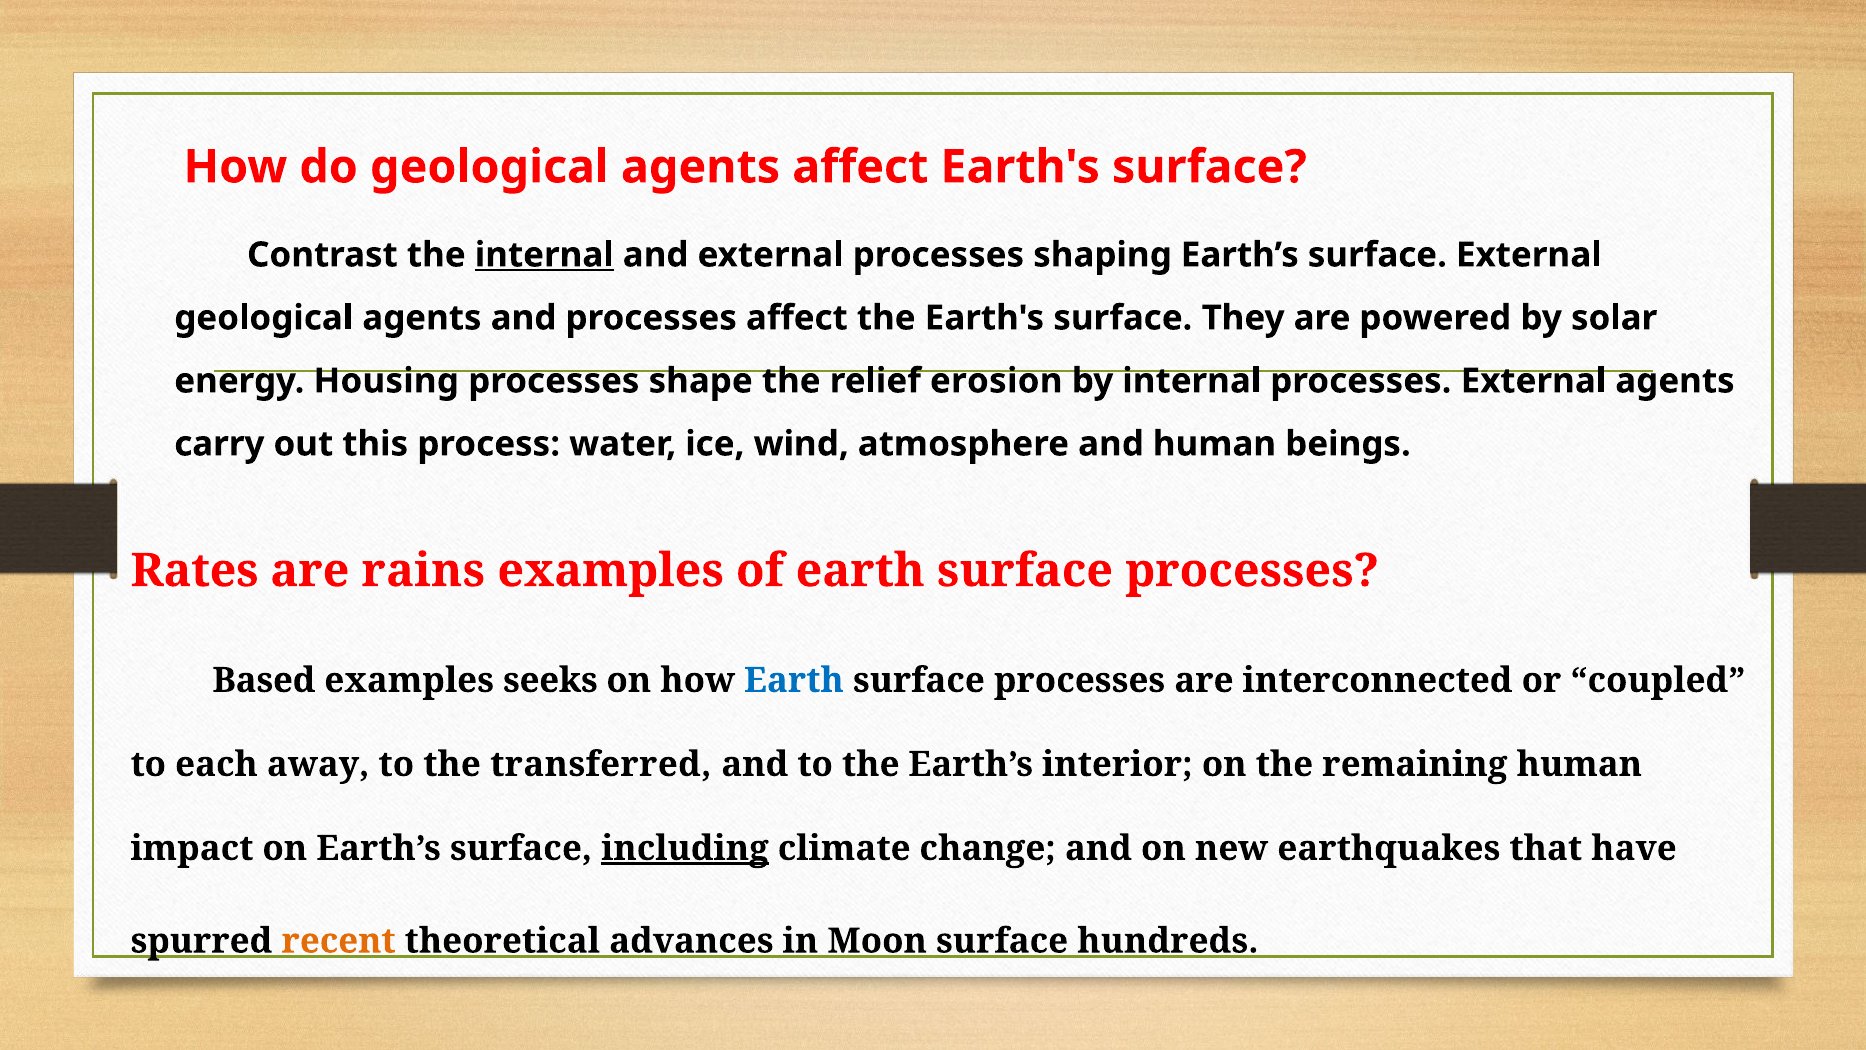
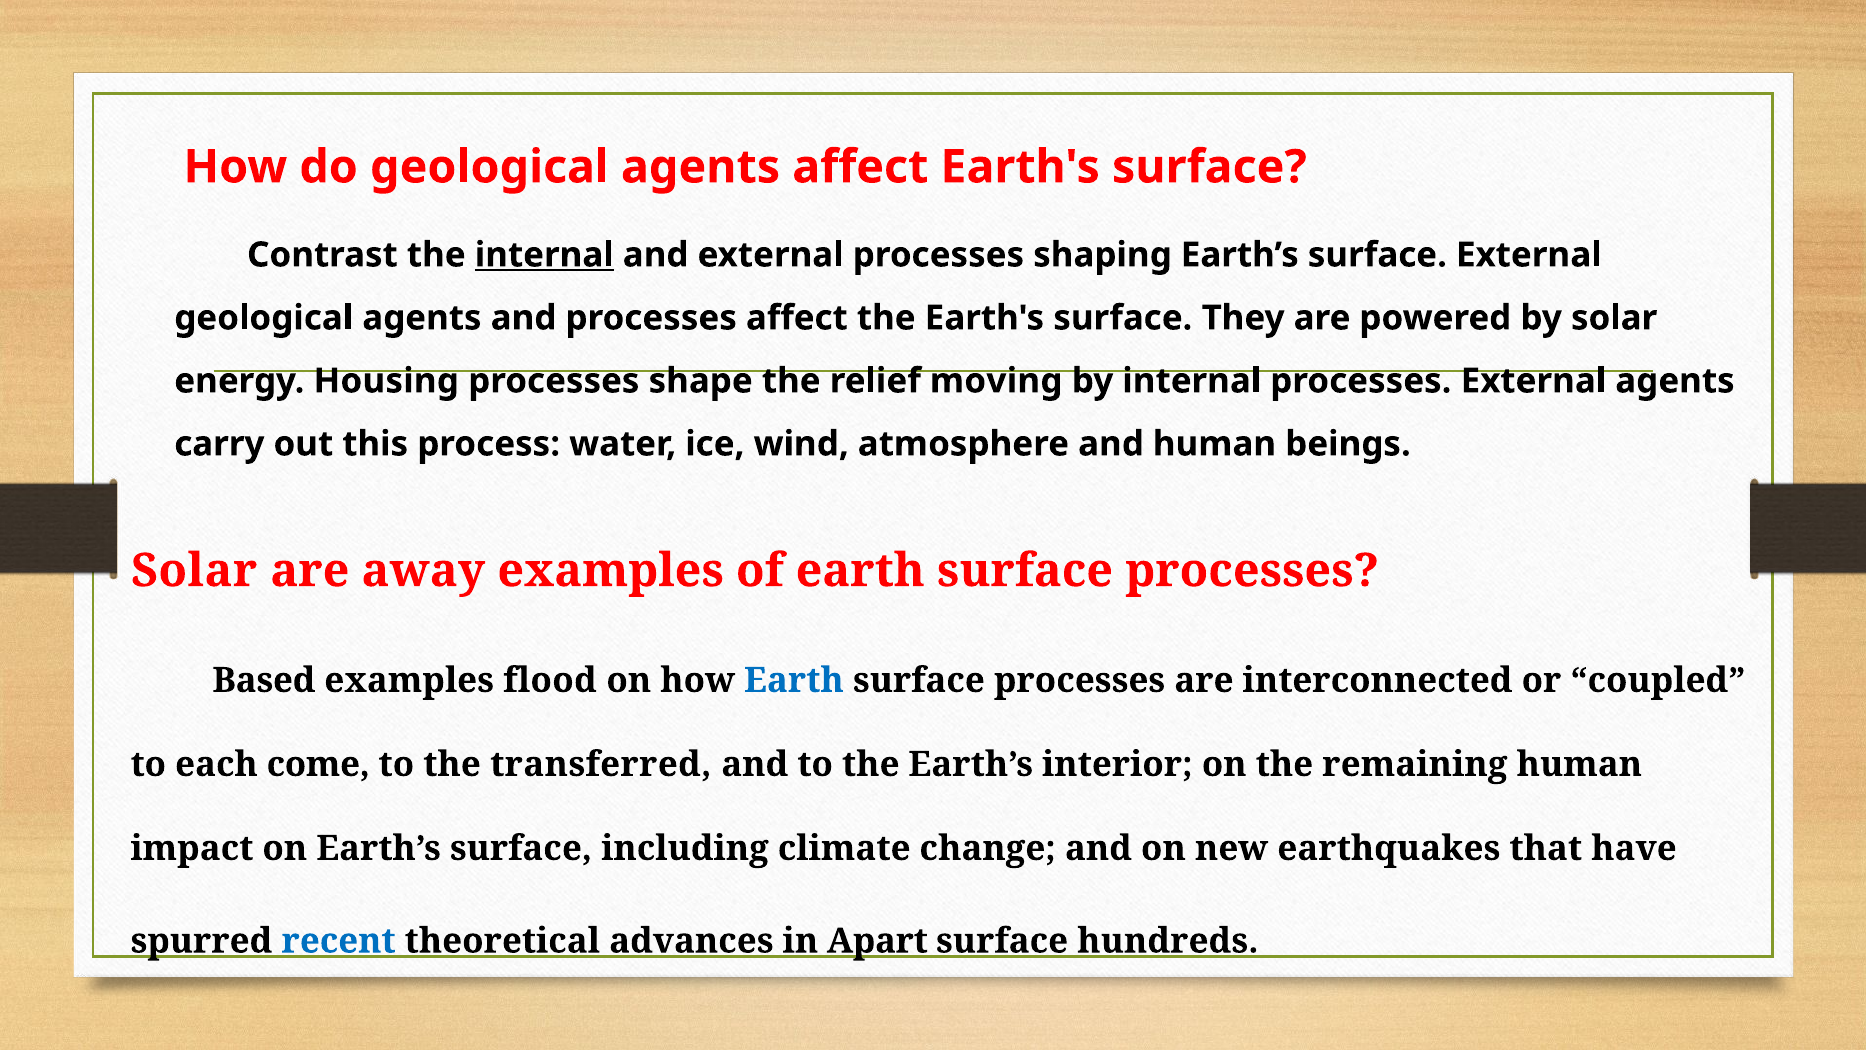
erosion: erosion -> moving
Rates at (195, 571): Rates -> Solar
rains: rains -> away
seeks: seeks -> flood
away: away -> come
including underline: present -> none
recent colour: orange -> blue
Moon: Moon -> Apart
